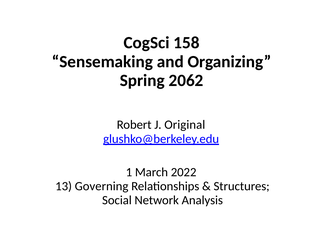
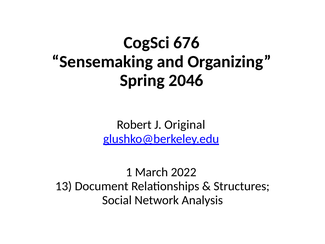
158: 158 -> 676
2062: 2062 -> 2046
Governing: Governing -> Document
